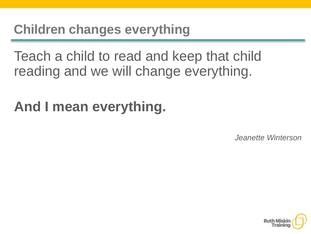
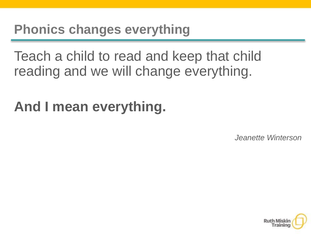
Children: Children -> Phonics
